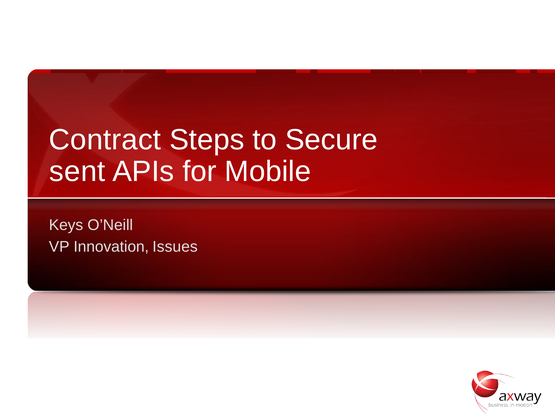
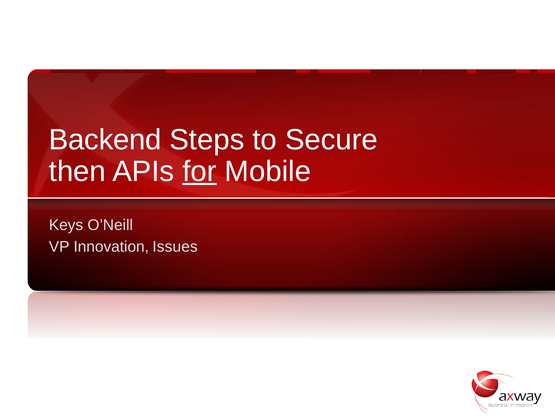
Contract: Contract -> Backend
sent: sent -> then
for underline: none -> present
